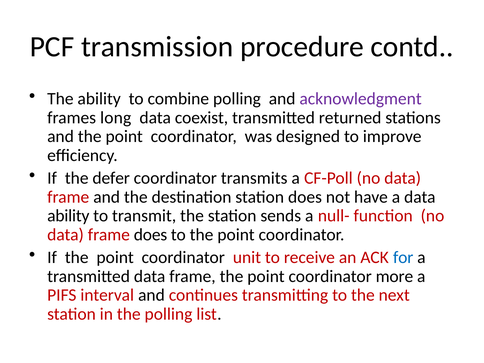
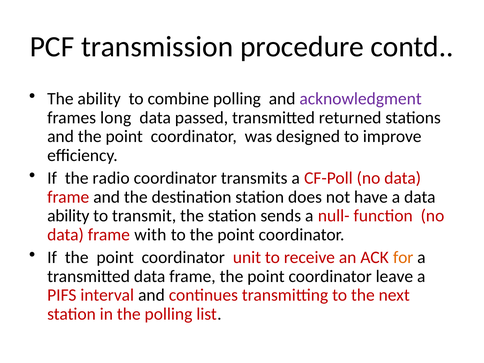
coexist: coexist -> passed
defer: defer -> radio
frame does: does -> with
for colour: blue -> orange
more: more -> leave
